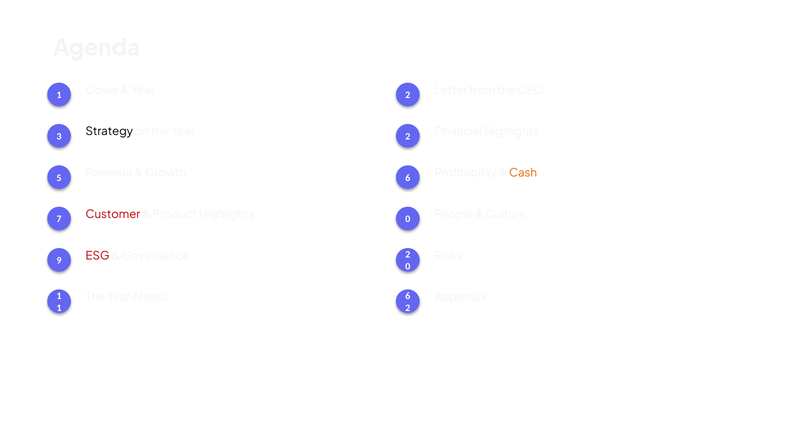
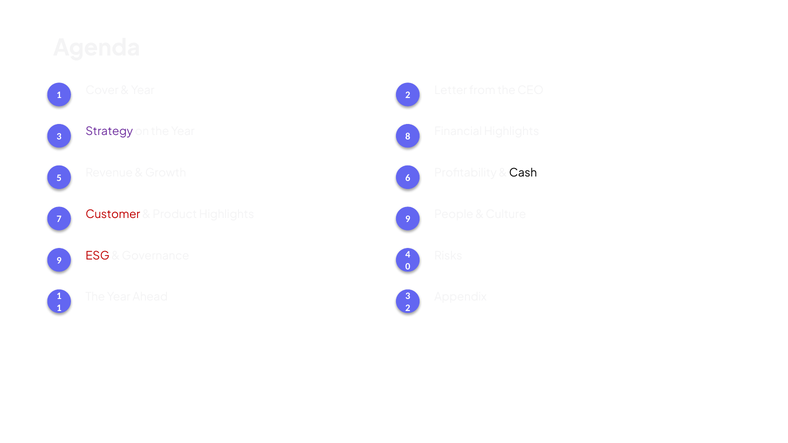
Strategy colour: black -> purple
the Year 2: 2 -> 8
Cash colour: orange -> black
Highlights 0: 0 -> 9
Governance 2: 2 -> 4
Ahead 6: 6 -> 3
